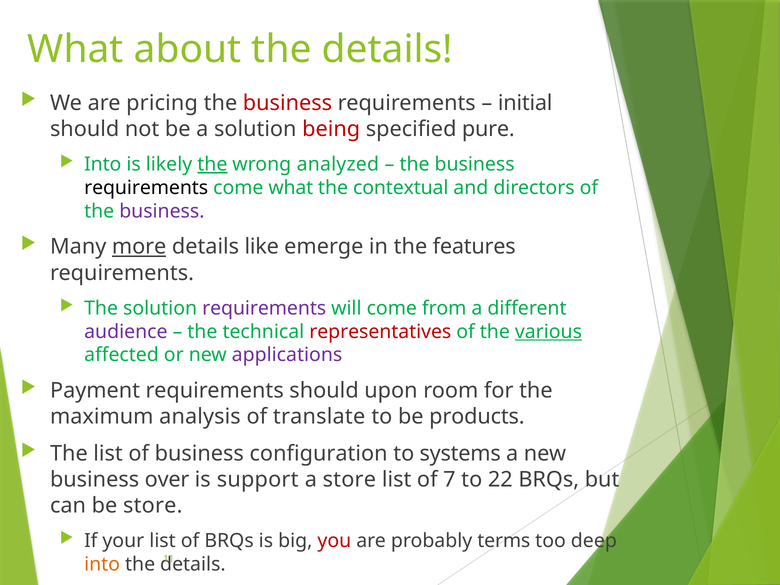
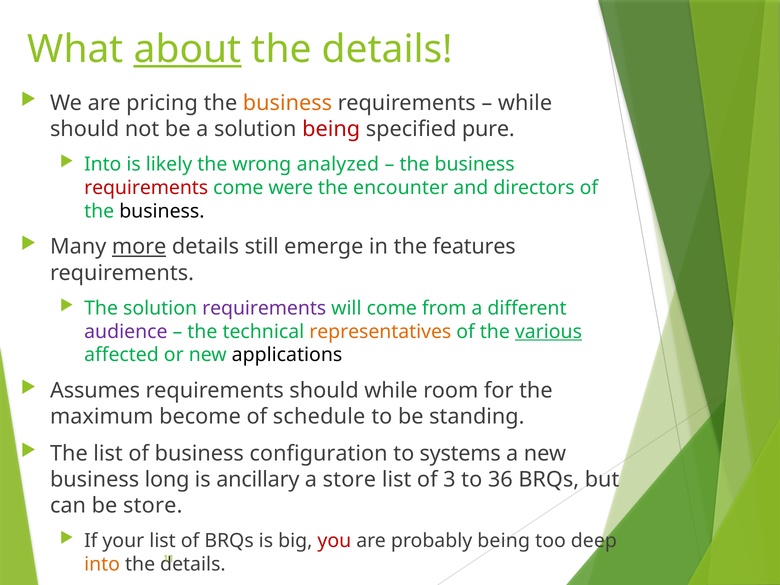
about underline: none -> present
business at (287, 103) colour: red -> orange
initial at (525, 103): initial -> while
the at (212, 164) underline: present -> none
requirements at (146, 188) colour: black -> red
come what: what -> were
contextual: contextual -> encounter
business at (162, 211) colour: purple -> black
like: like -> still
representatives colour: red -> orange
applications colour: purple -> black
Payment: Payment -> Assumes
should upon: upon -> while
analysis: analysis -> become
translate: translate -> schedule
products: products -> standing
over: over -> long
support: support -> ancillary
7: 7 -> 3
22: 22 -> 36
probably terms: terms -> being
